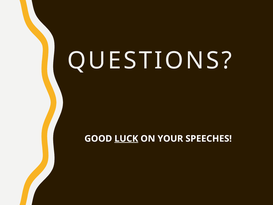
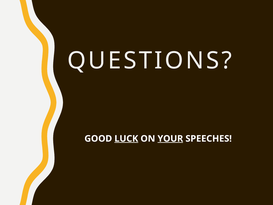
YOUR underline: none -> present
